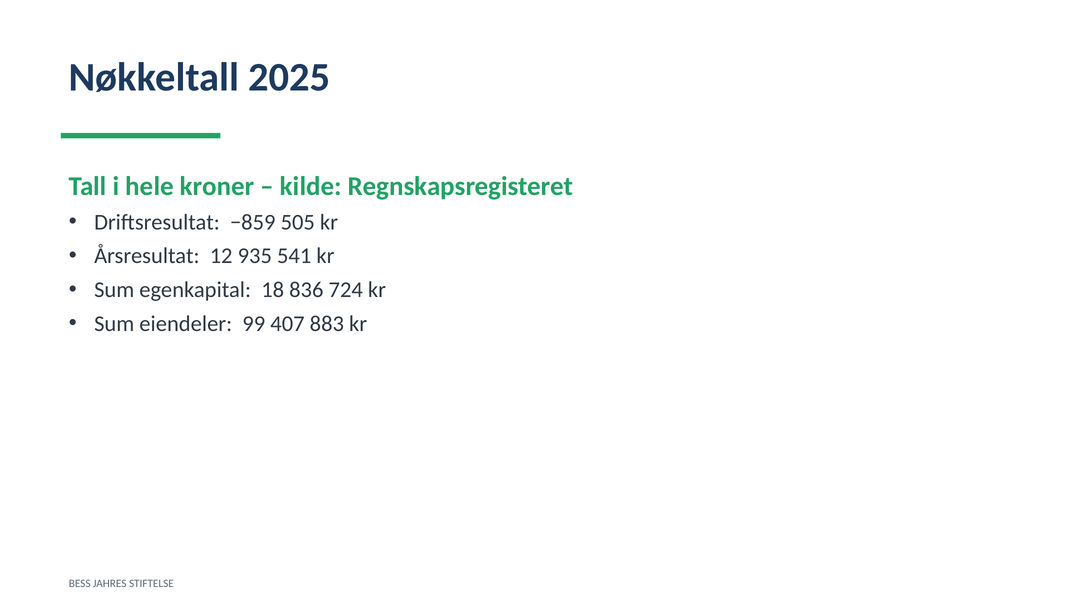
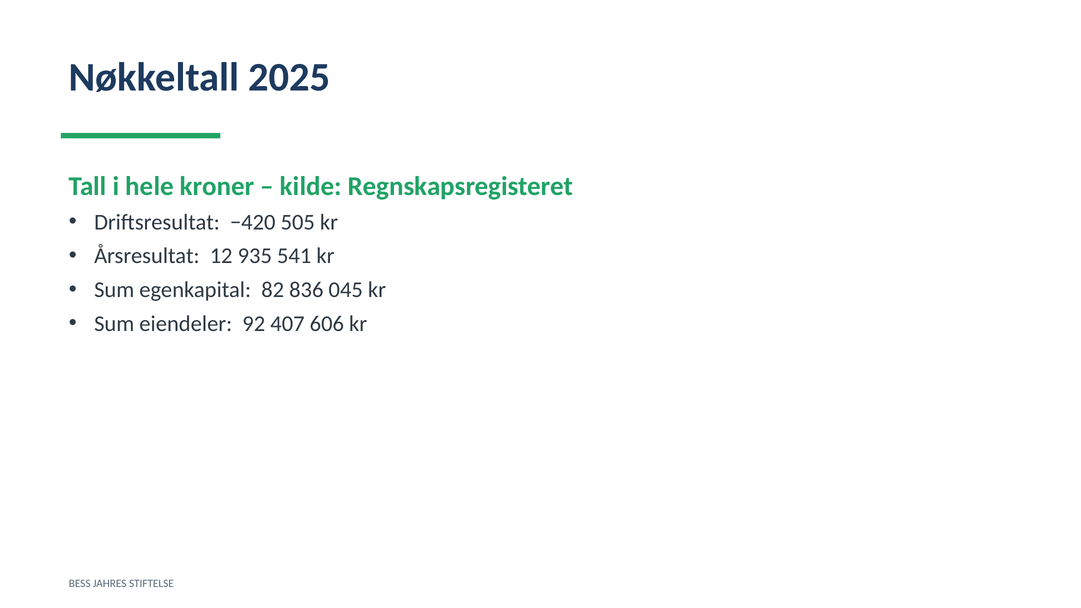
−859: −859 -> −420
18: 18 -> 82
724: 724 -> 045
99: 99 -> 92
883: 883 -> 606
